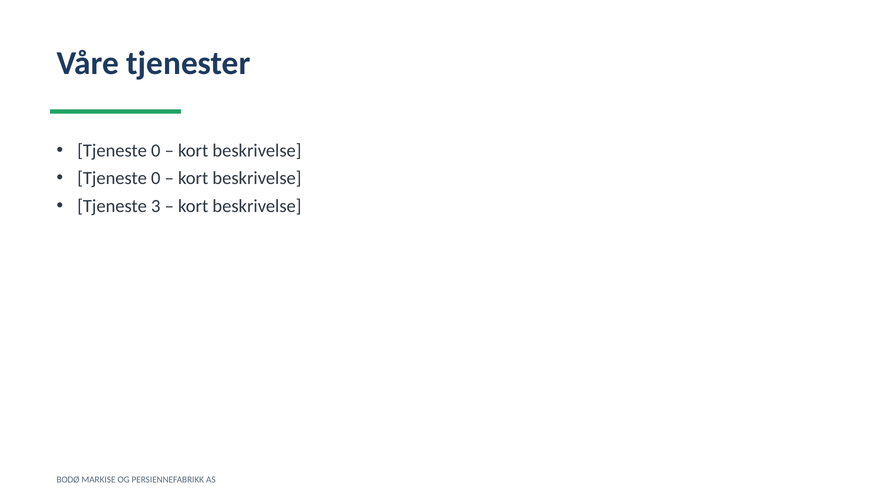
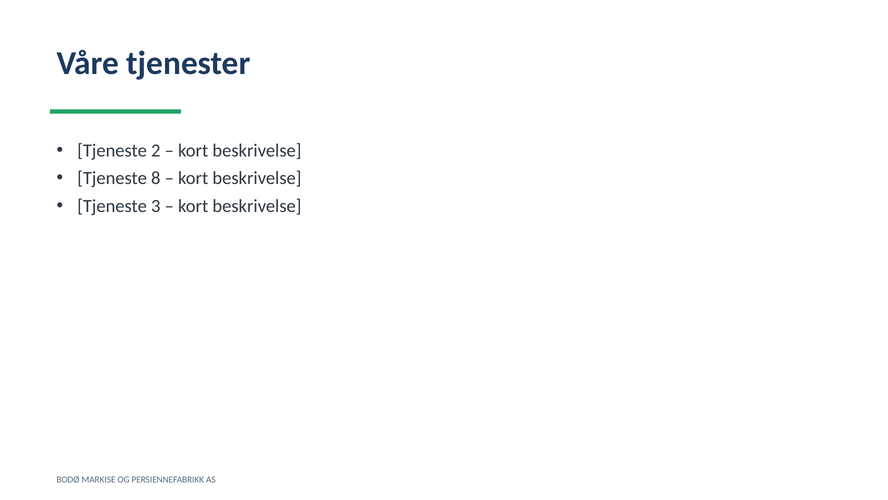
0 at (156, 150): 0 -> 2
0 at (156, 178): 0 -> 8
